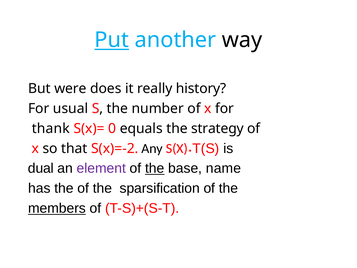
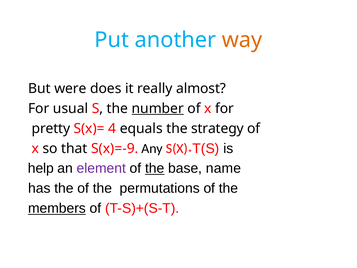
Put underline: present -> none
way colour: black -> orange
history: history -> almost
number underline: none -> present
thank: thank -> pretty
0: 0 -> 4
S(x)=-2: S(x)=-2 -> S(x)=-9
dual: dual -> help
sparsification: sparsification -> permutations
